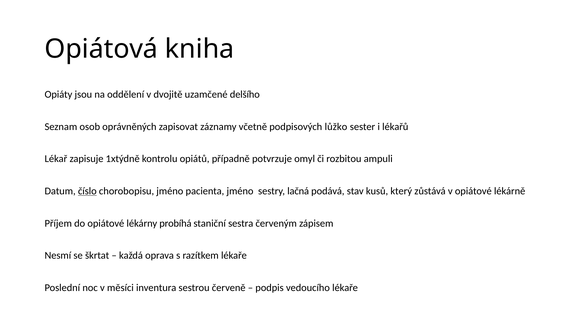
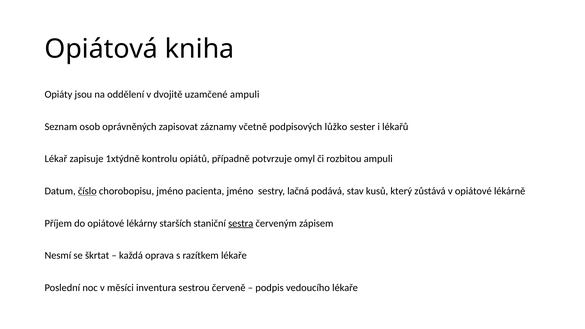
uzamčené delšího: delšího -> ampuli
probíhá: probíhá -> starších
sestra underline: none -> present
